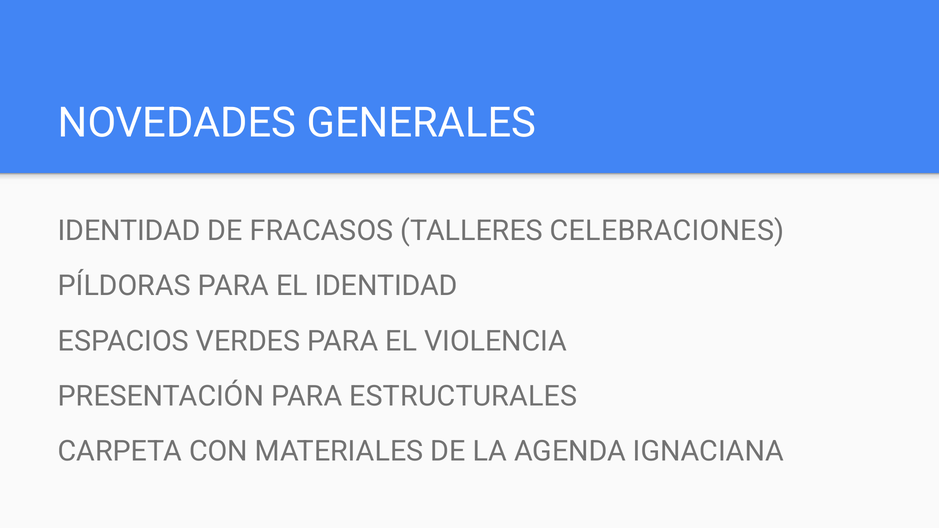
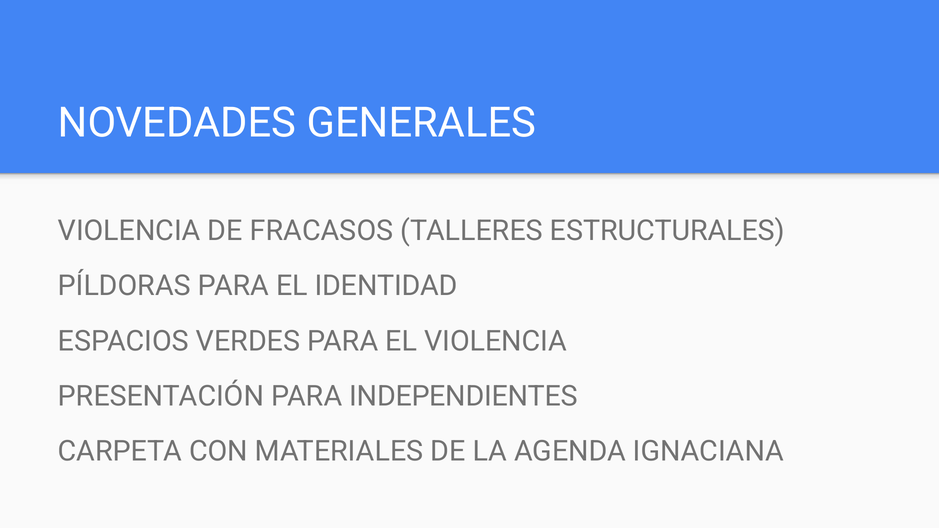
IDENTIDAD at (129, 231): IDENTIDAD -> VIOLENCIA
CELEBRACIONES: CELEBRACIONES -> ESTRUCTURALES
ESTRUCTURALES: ESTRUCTURALES -> INDEPENDIENTES
